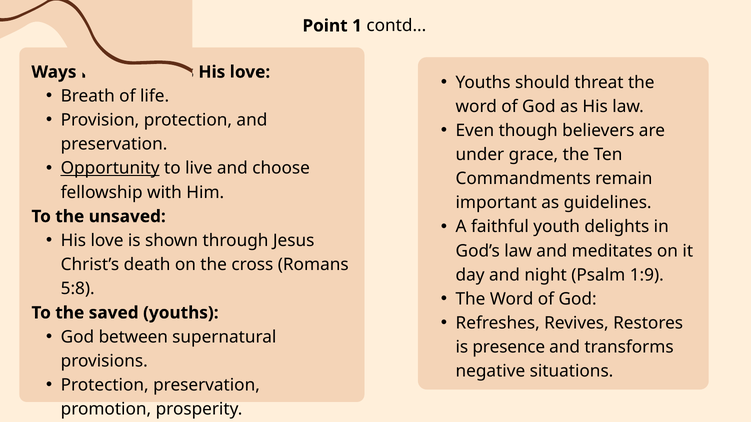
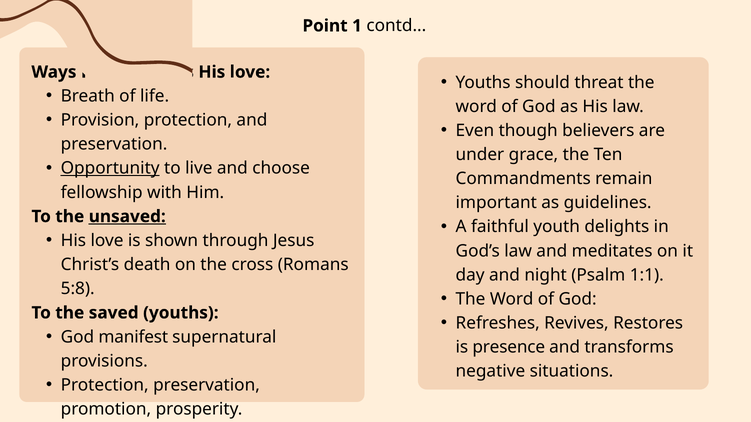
unsaved underline: none -> present
1:9: 1:9 -> 1:1
between: between -> manifest
